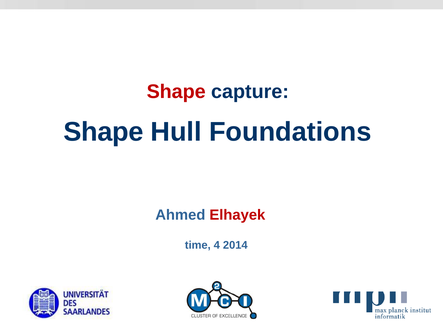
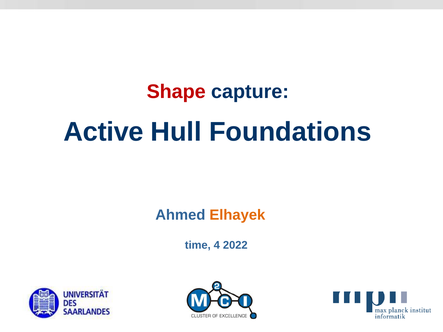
Shape at (104, 132): Shape -> Active
Elhayek colour: red -> orange
2014: 2014 -> 2022
